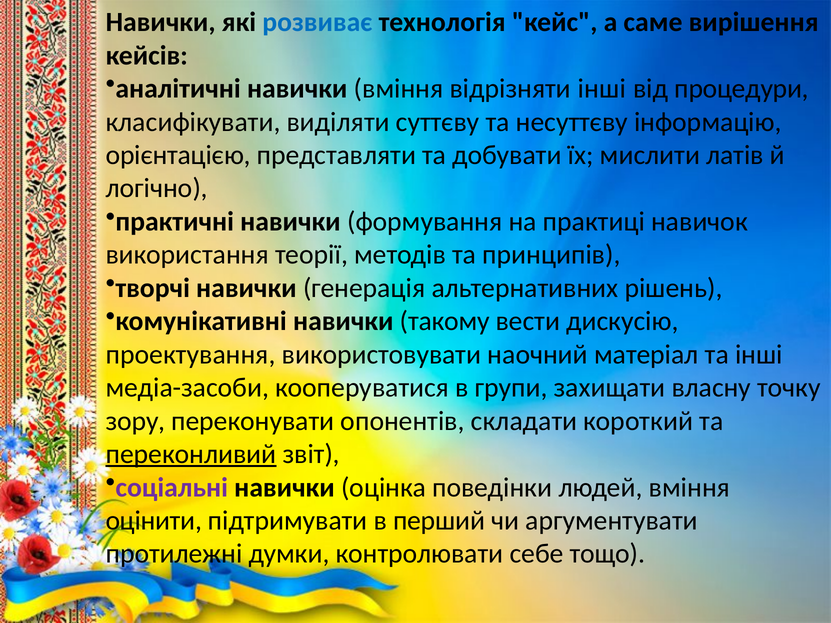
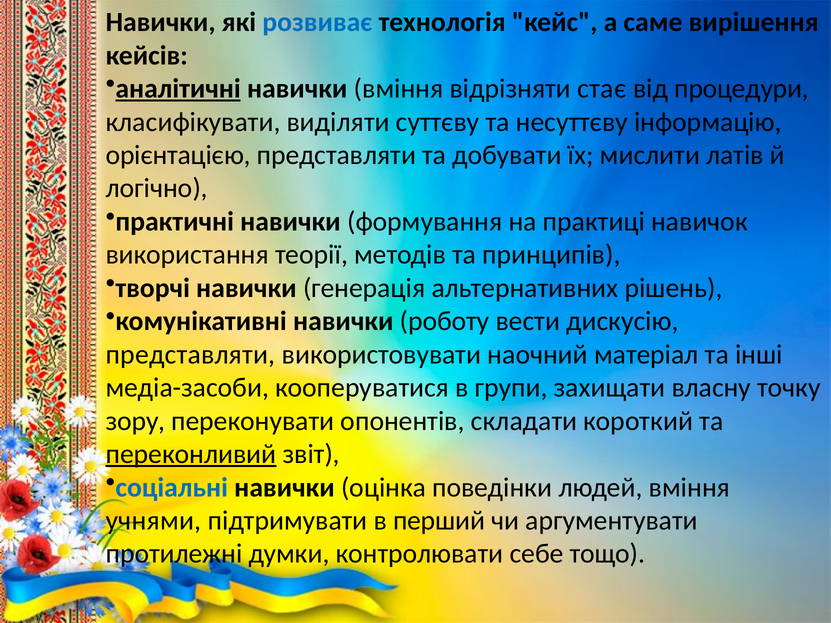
аналітичні underline: none -> present
відрізняти інші: інші -> стає
такому: такому -> роботу
проектування at (191, 355): проектування -> представляти
соціальні colour: purple -> blue
оцінити: оцінити -> учнями
